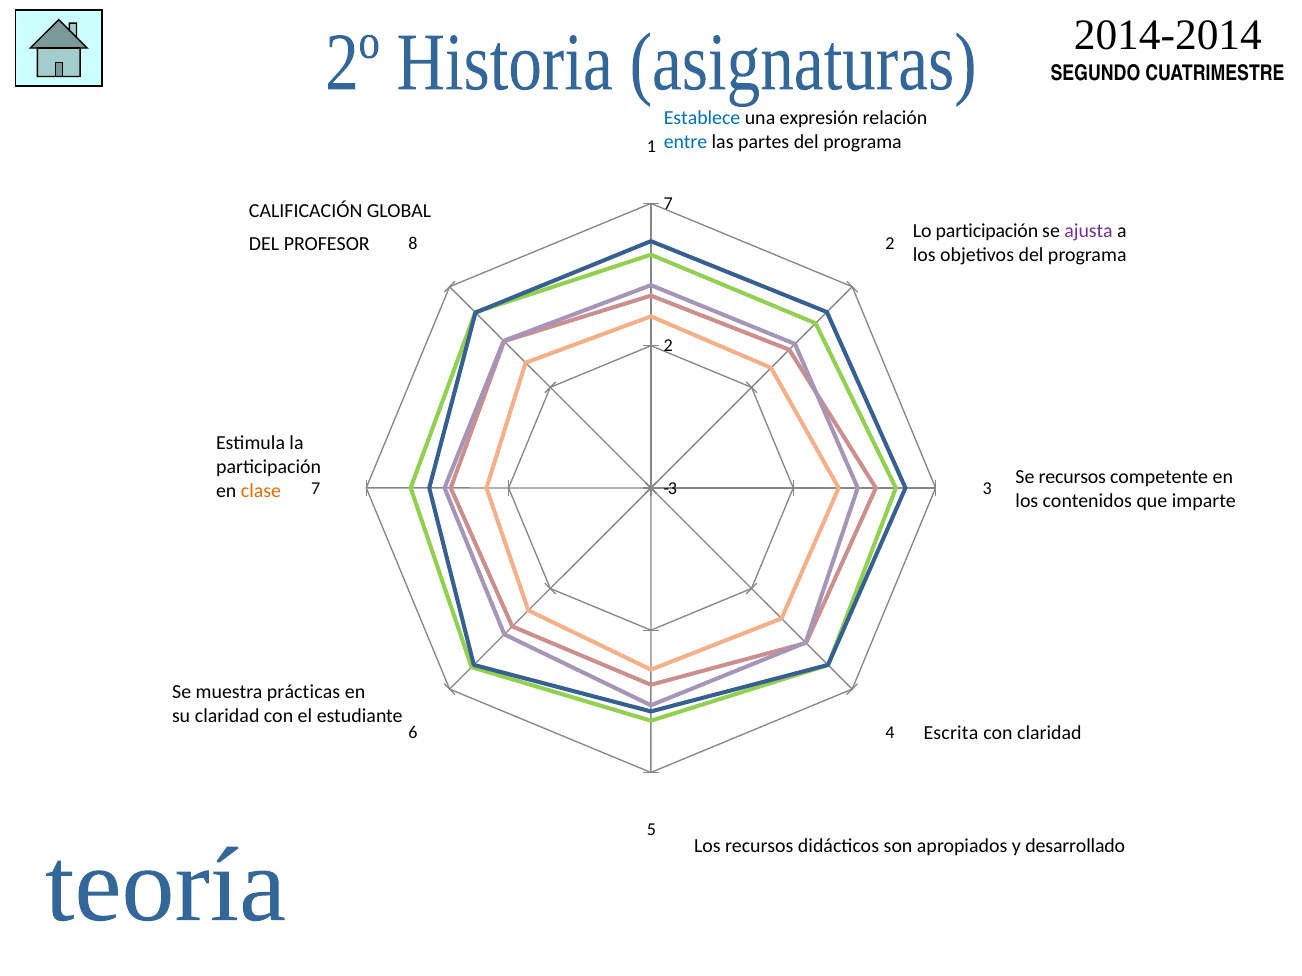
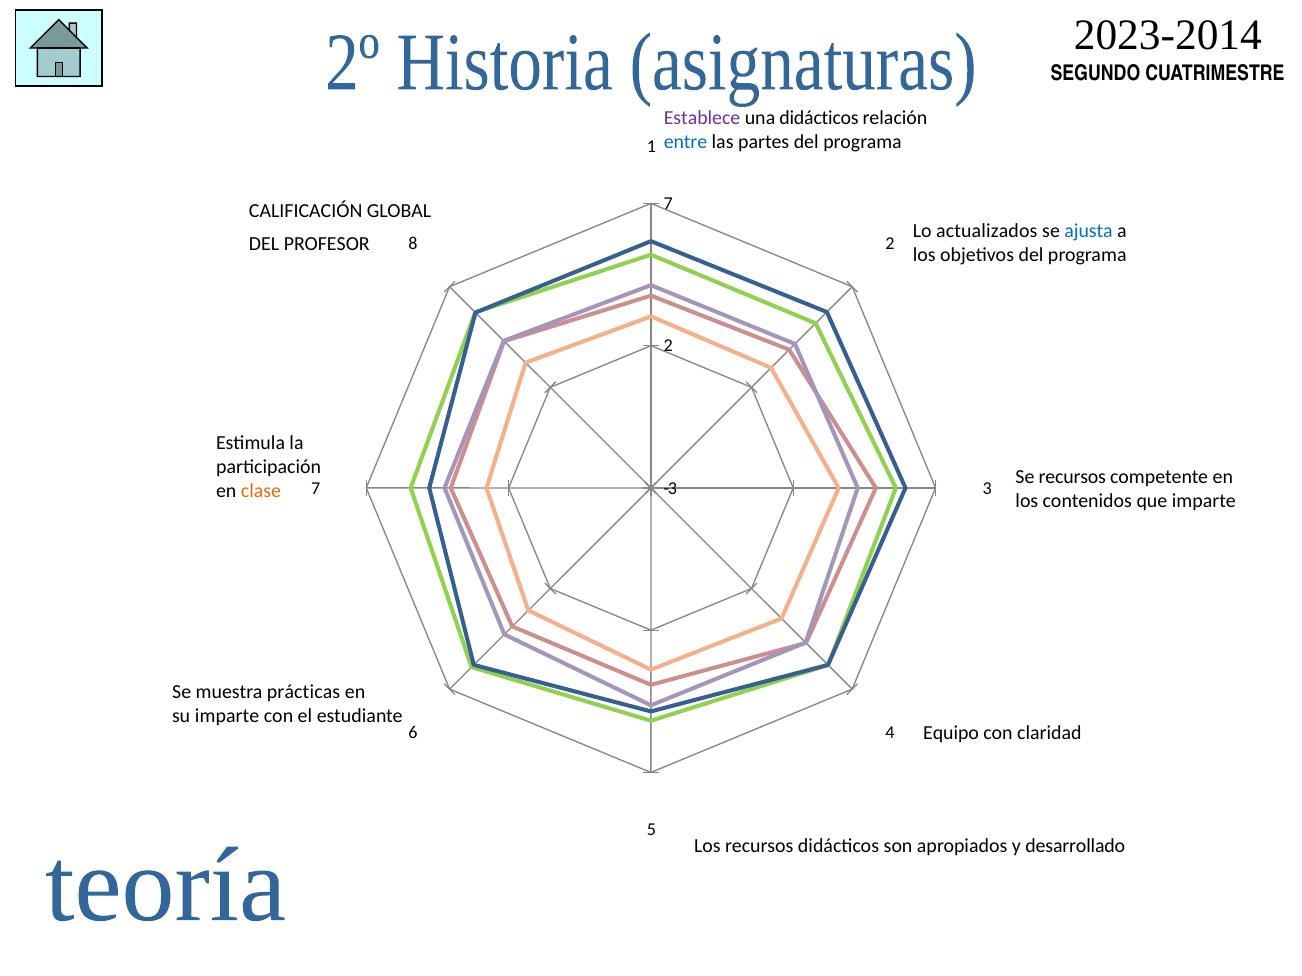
2014-2014: 2014-2014 -> 2023-2014
Establece colour: blue -> purple
una expresión: expresión -> didácticos
Lo participación: participación -> actualizados
ajusta colour: purple -> blue
su claridad: claridad -> imparte
Escrita: Escrita -> Equipo
